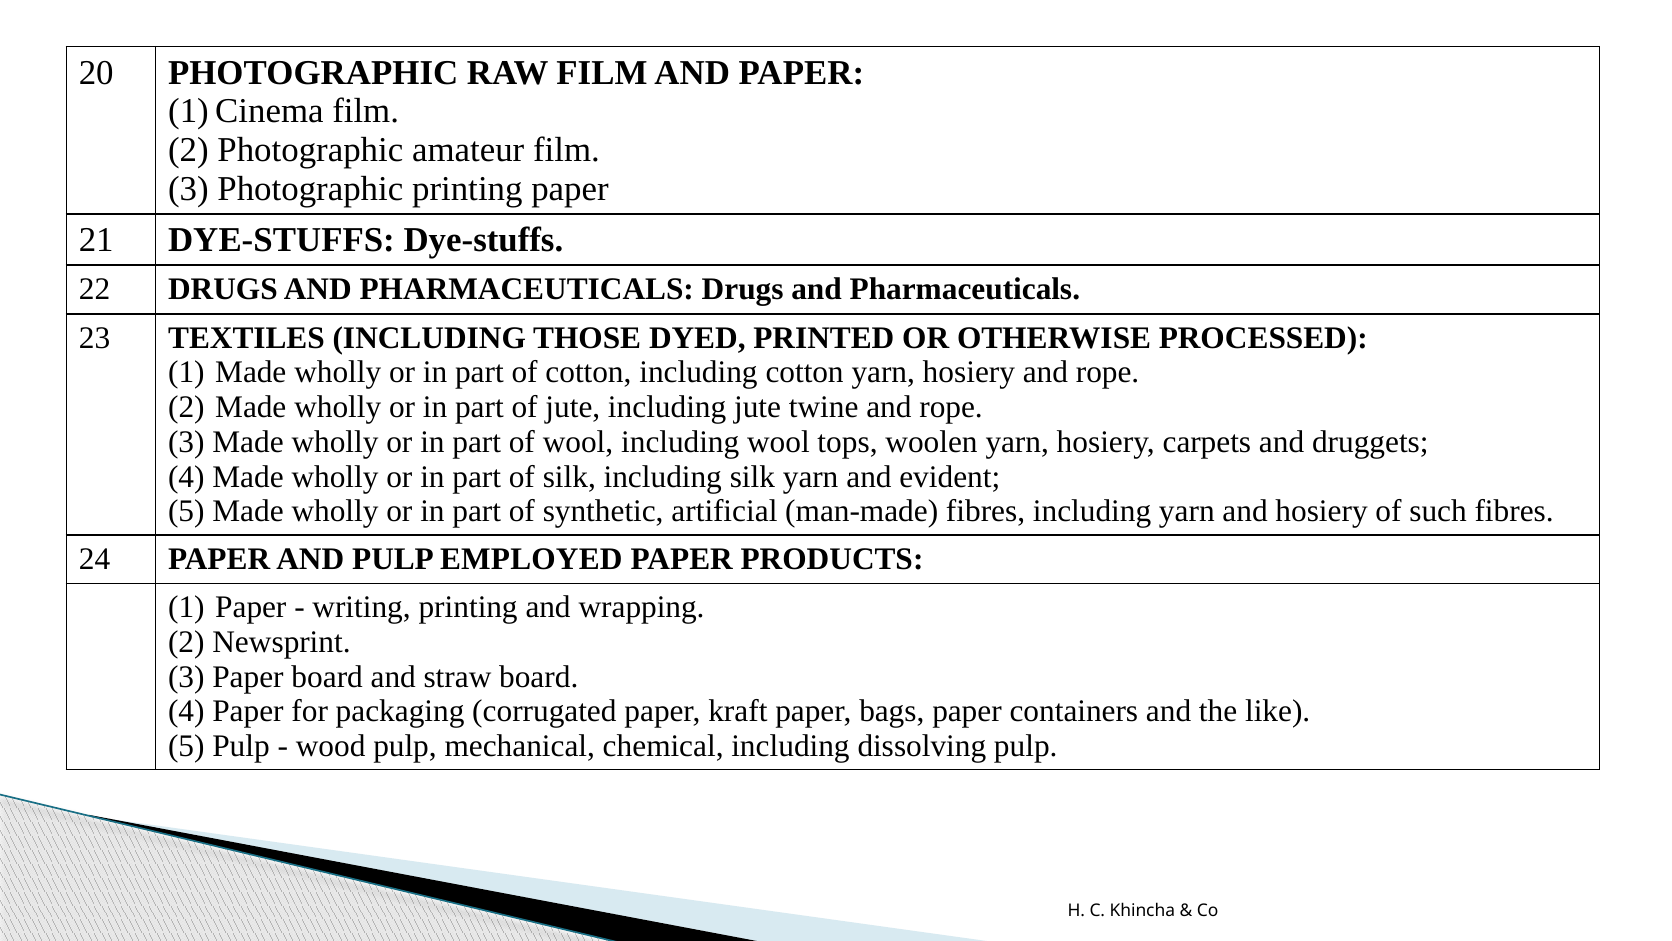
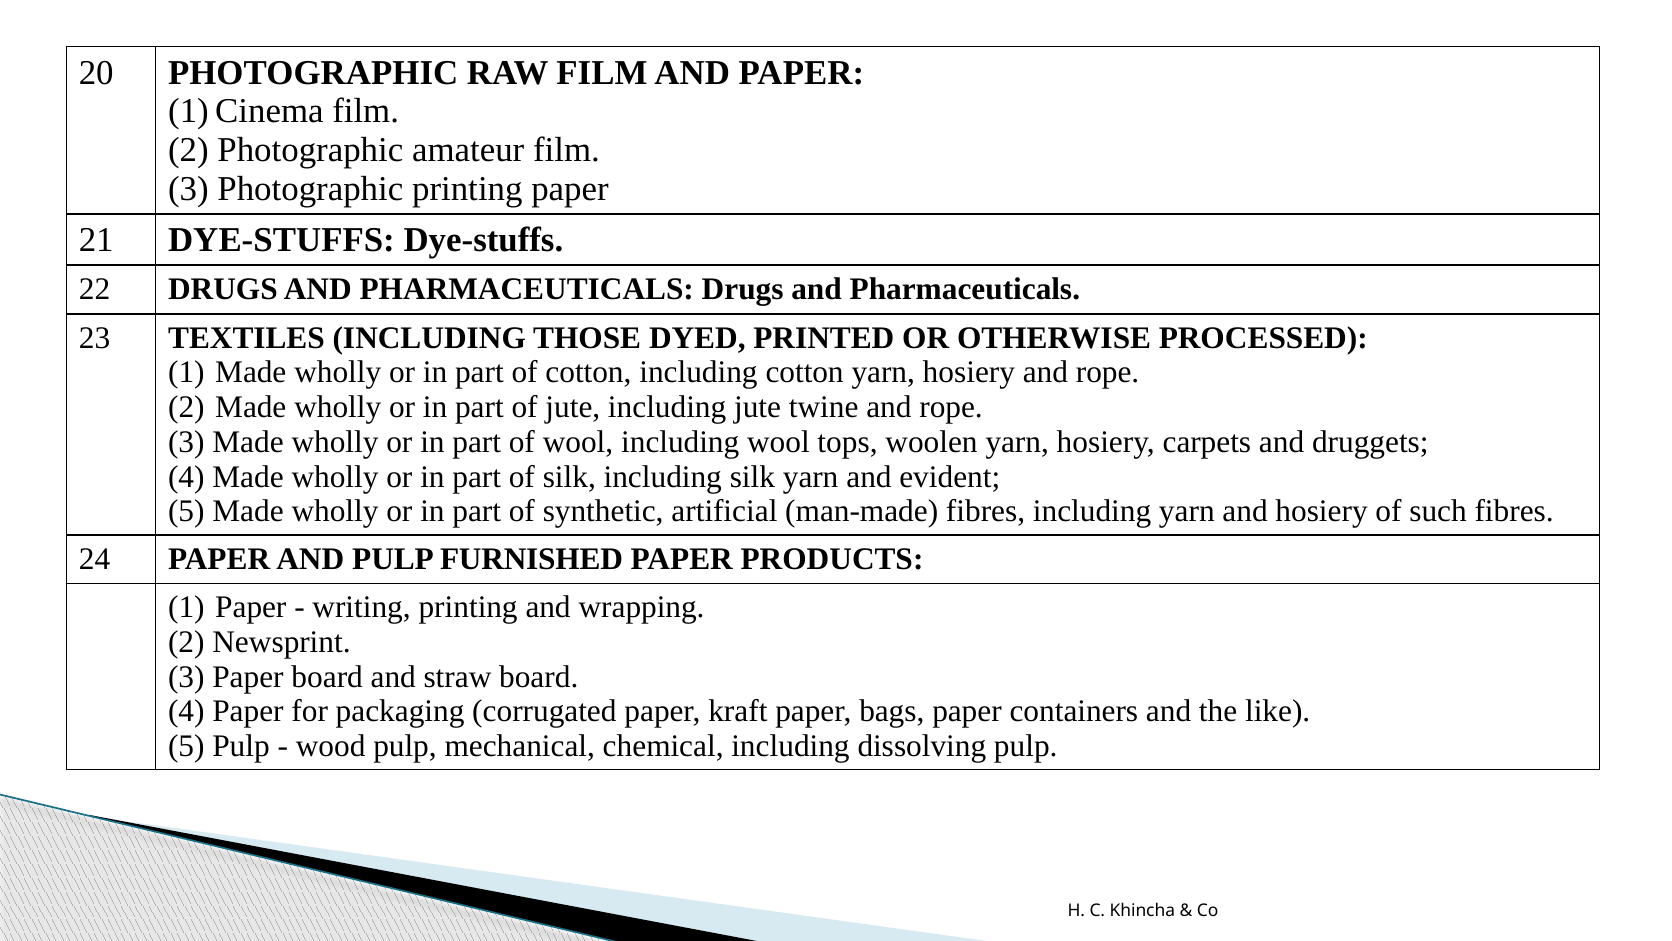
EMPLOYED: EMPLOYED -> FURNISHED
